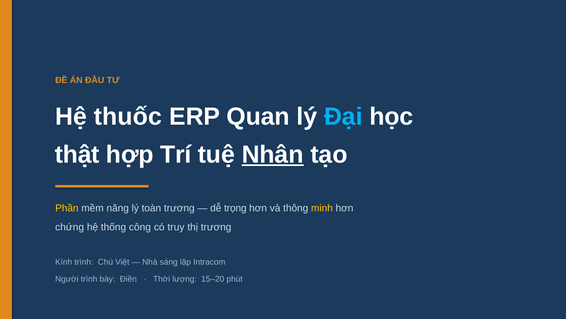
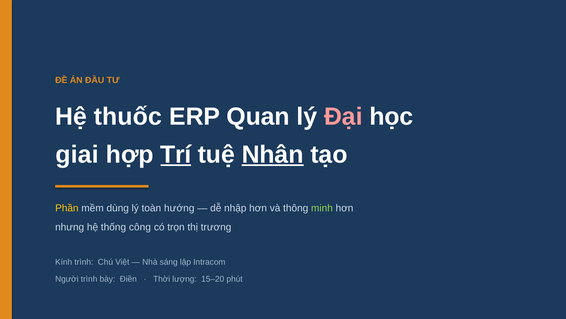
Đại colour: light blue -> pink
thật: thật -> giai
Trí underline: none -> present
năng: năng -> dùng
toàn trương: trương -> hướng
trọng: trọng -> nhập
minh colour: yellow -> light green
chứng: chứng -> nhưng
truy: truy -> trọn
